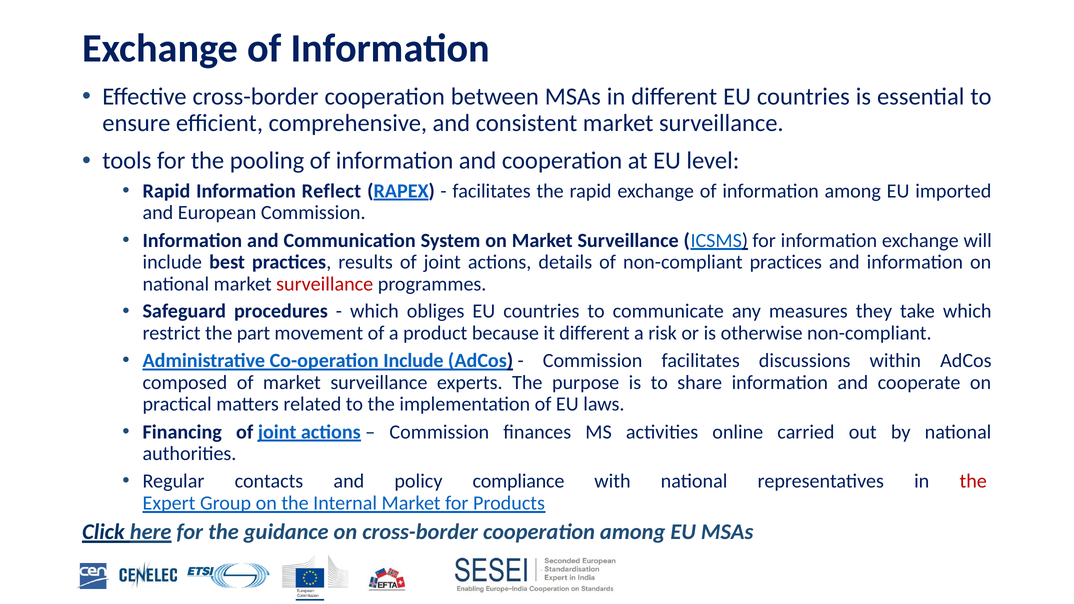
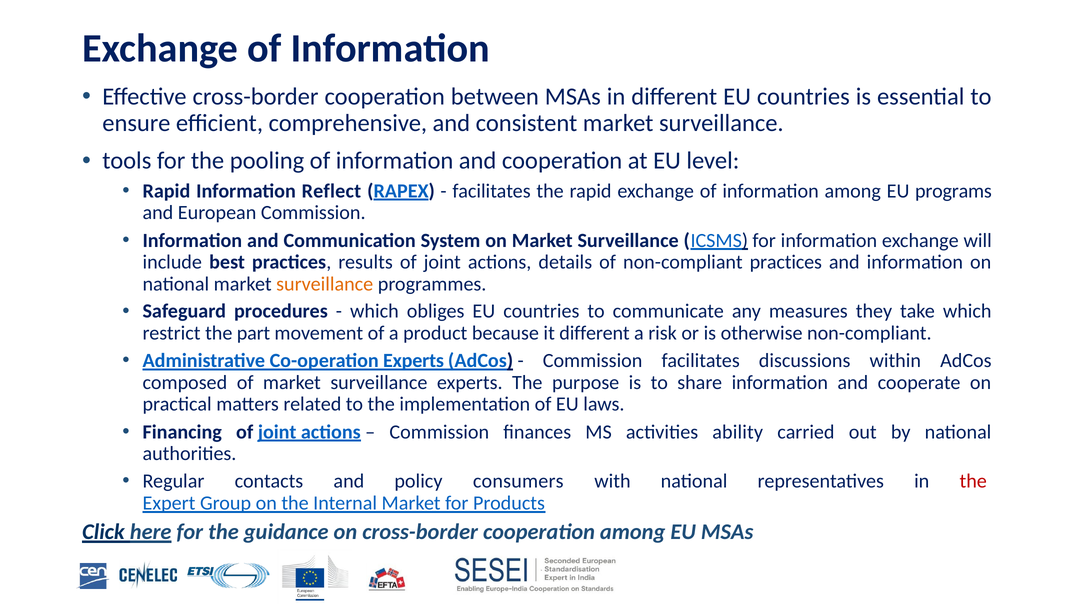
imported: imported -> programs
surveillance at (325, 284) colour: red -> orange
Co-operation Include: Include -> Experts
online: online -> ability
compliance: compliance -> consumers
